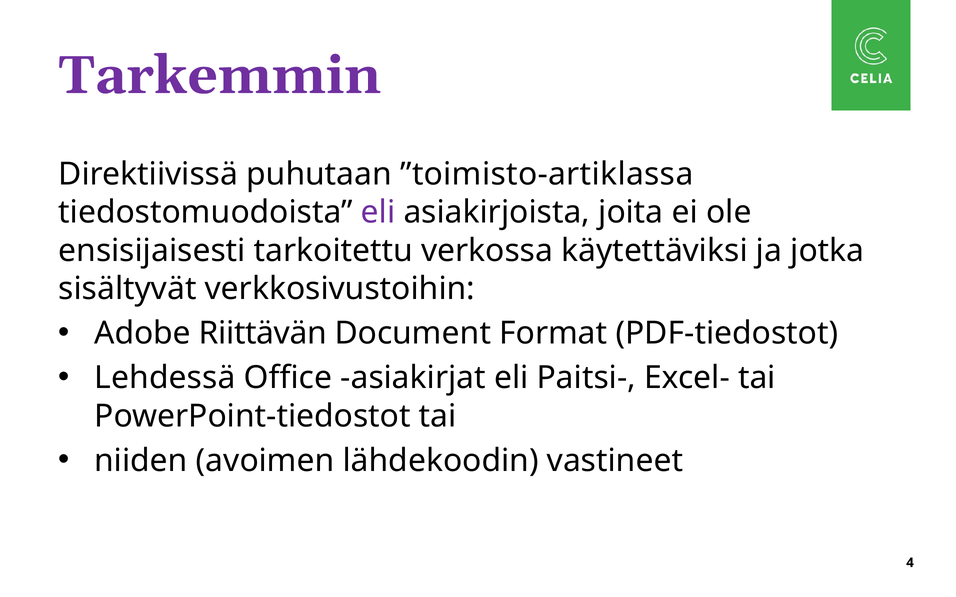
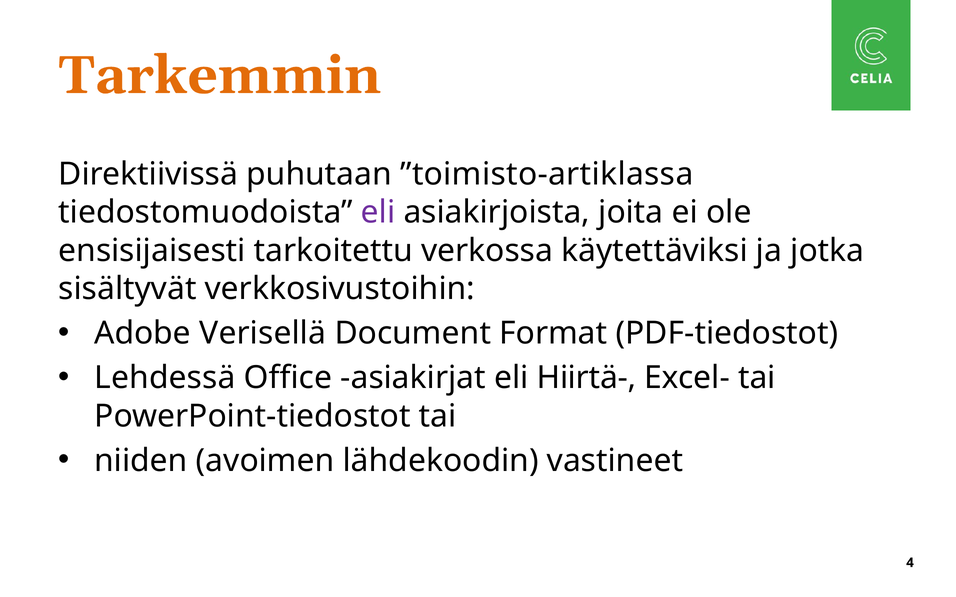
Tarkemmin colour: purple -> orange
Riittävän: Riittävän -> Verisellä
Paitsi-: Paitsi- -> Hiirtä-
